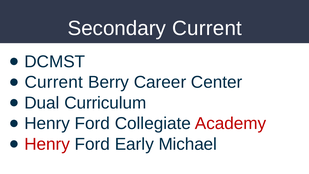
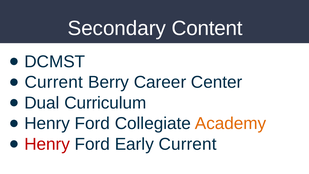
Secondary Current: Current -> Content
Academy colour: red -> orange
Early Michael: Michael -> Current
